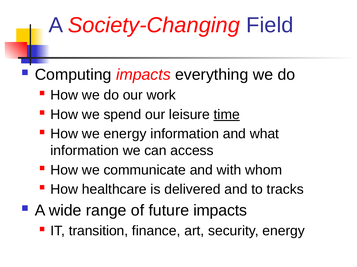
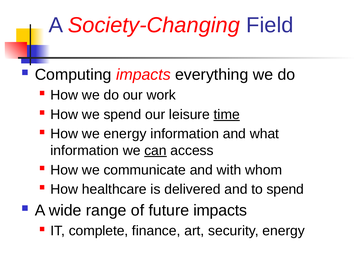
can underline: none -> present
to tracks: tracks -> spend
transition: transition -> complete
